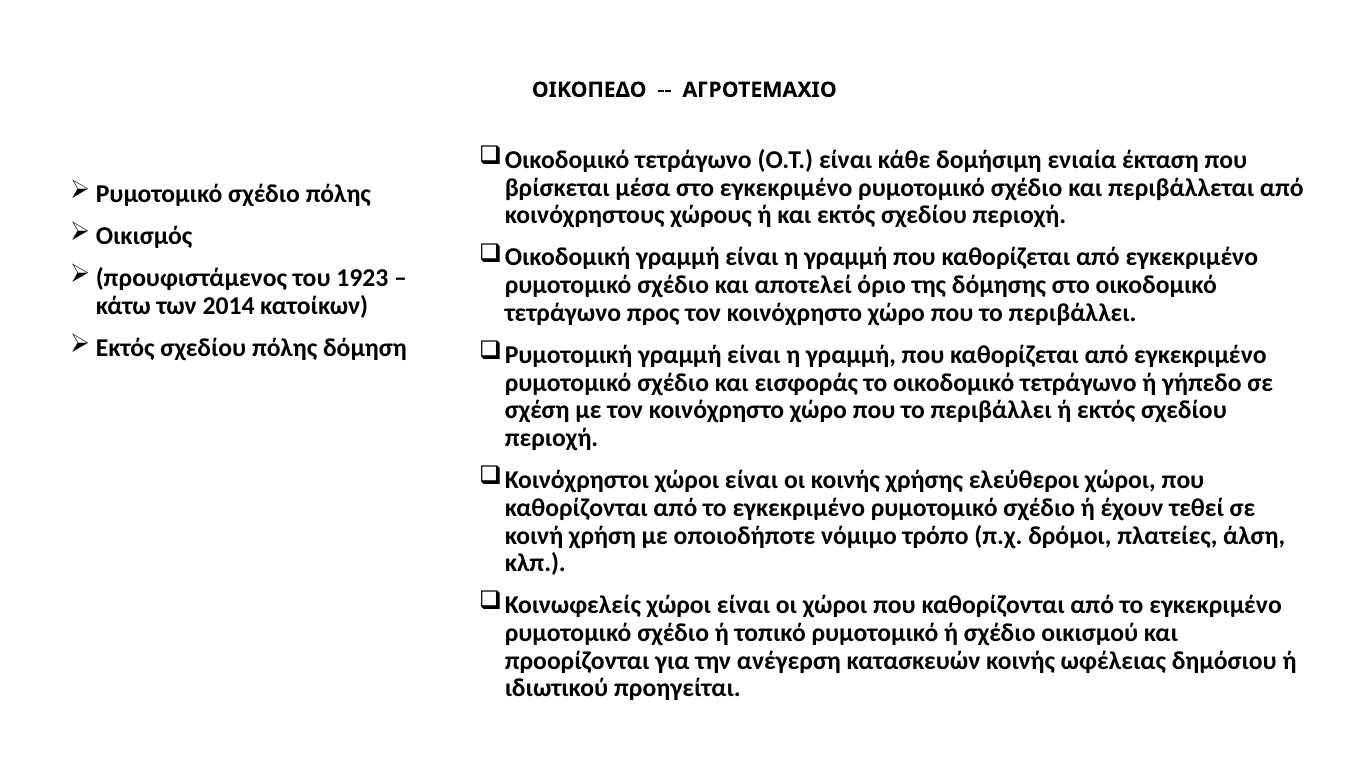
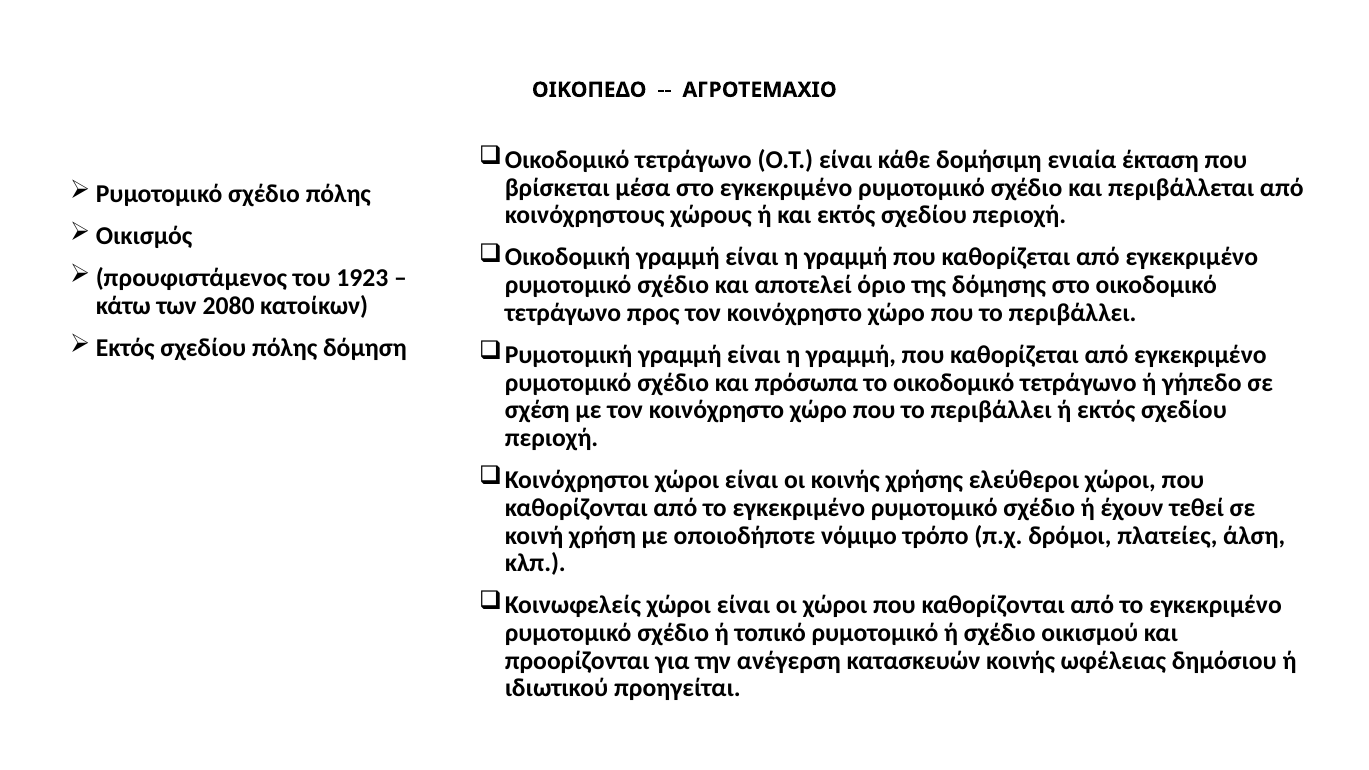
2014: 2014 -> 2080
εισφοράς: εισφοράς -> πρόσωπα
